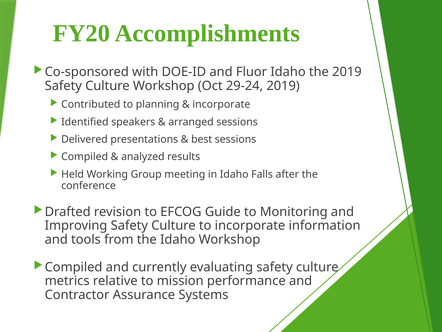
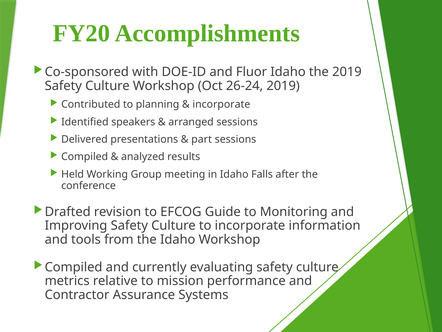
29-24: 29-24 -> 26-24
best: best -> part
